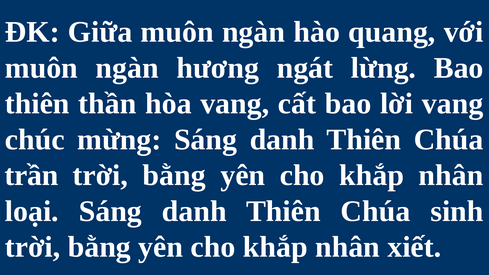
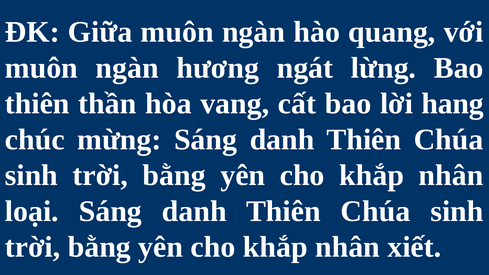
lời vang: vang -> hang
trần at (32, 175): trần -> sinh
